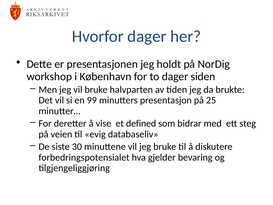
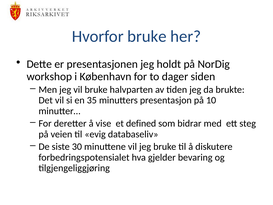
Hvorfor dager: dager -> bruke
99: 99 -> 35
25: 25 -> 10
